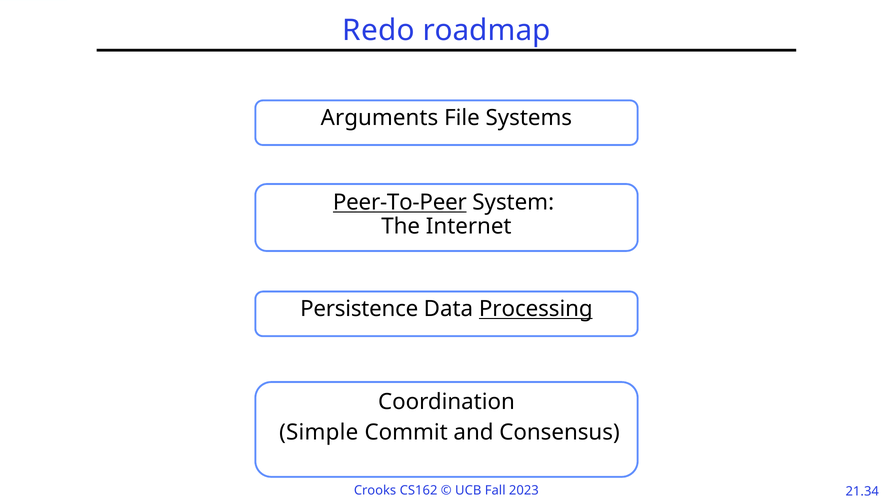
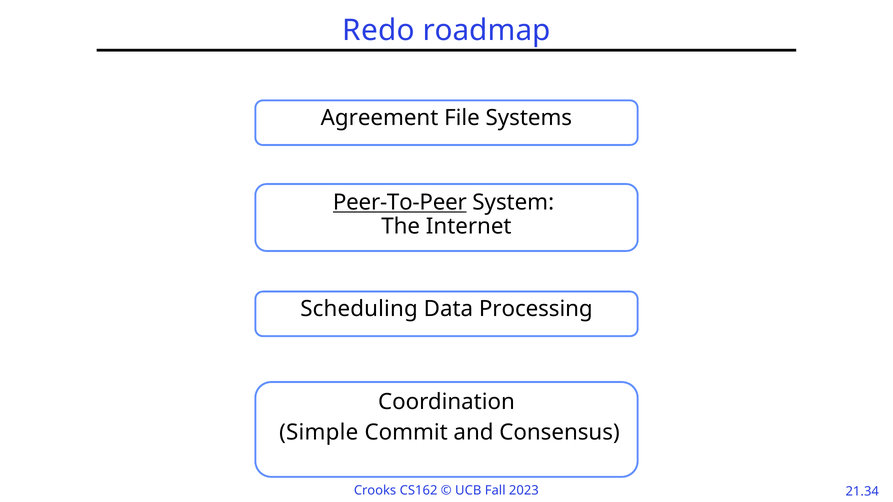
Arguments: Arguments -> Agreement
Persistence: Persistence -> Scheduling
Processing underline: present -> none
